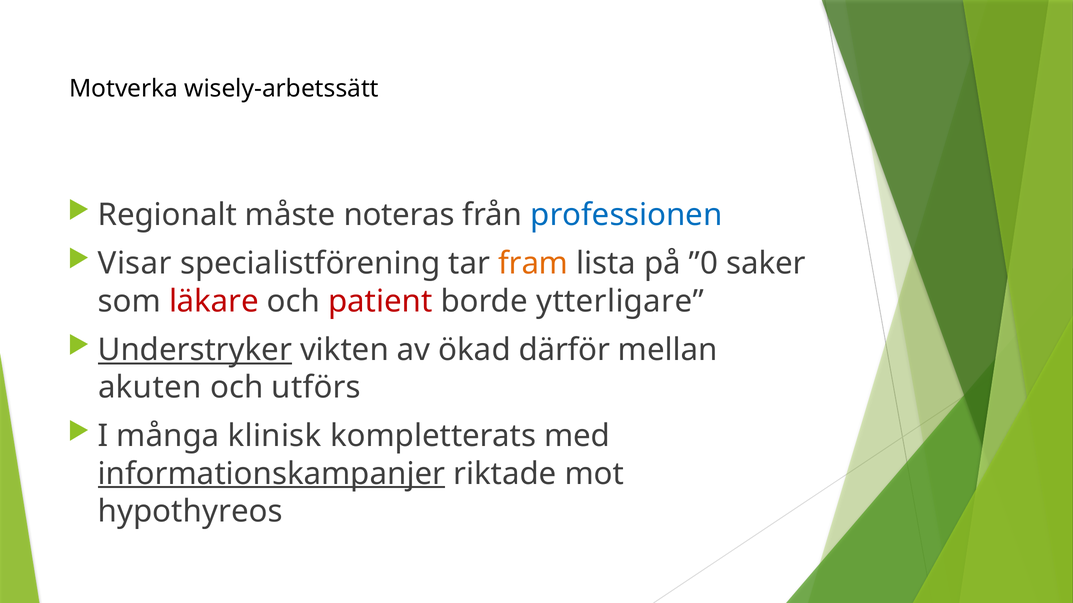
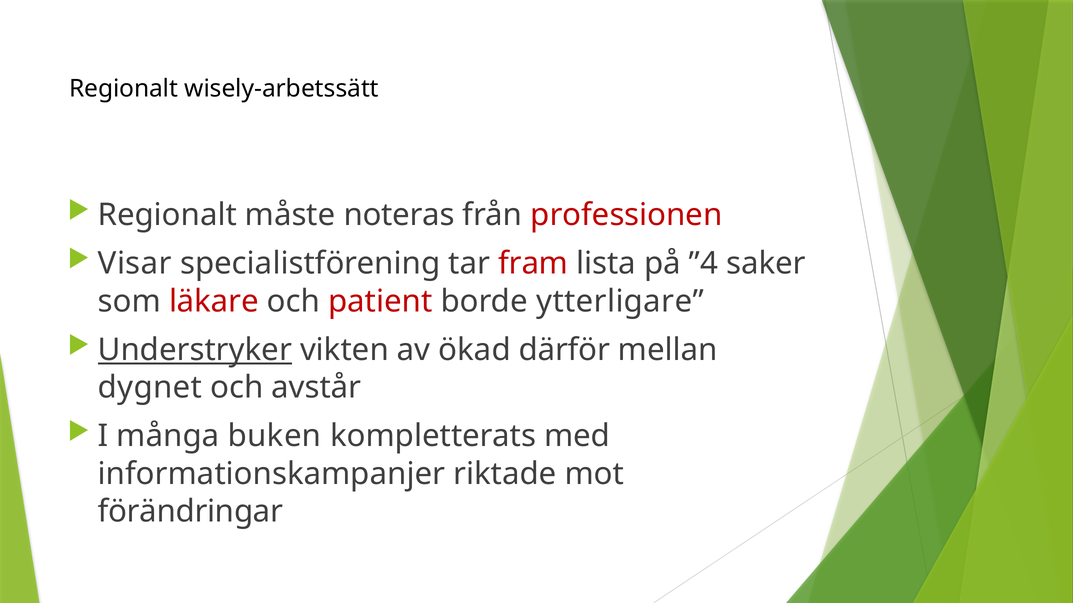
Motverka at (124, 89): Motverka -> Regionalt
professionen colour: blue -> red
fram colour: orange -> red
”0: ”0 -> ”4
akuten: akuten -> dygnet
utförs: utförs -> avstår
klinisk: klinisk -> buken
informationskampanjer underline: present -> none
hypothyreos: hypothyreos -> förändringar
